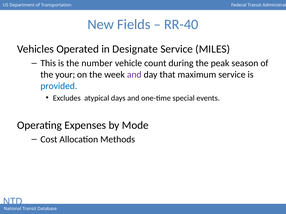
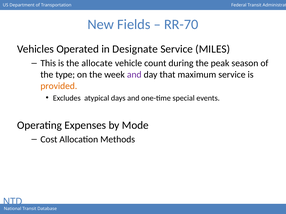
RR-40: RR-40 -> RR-70
number: number -> allocate
your: your -> type
provided colour: blue -> orange
